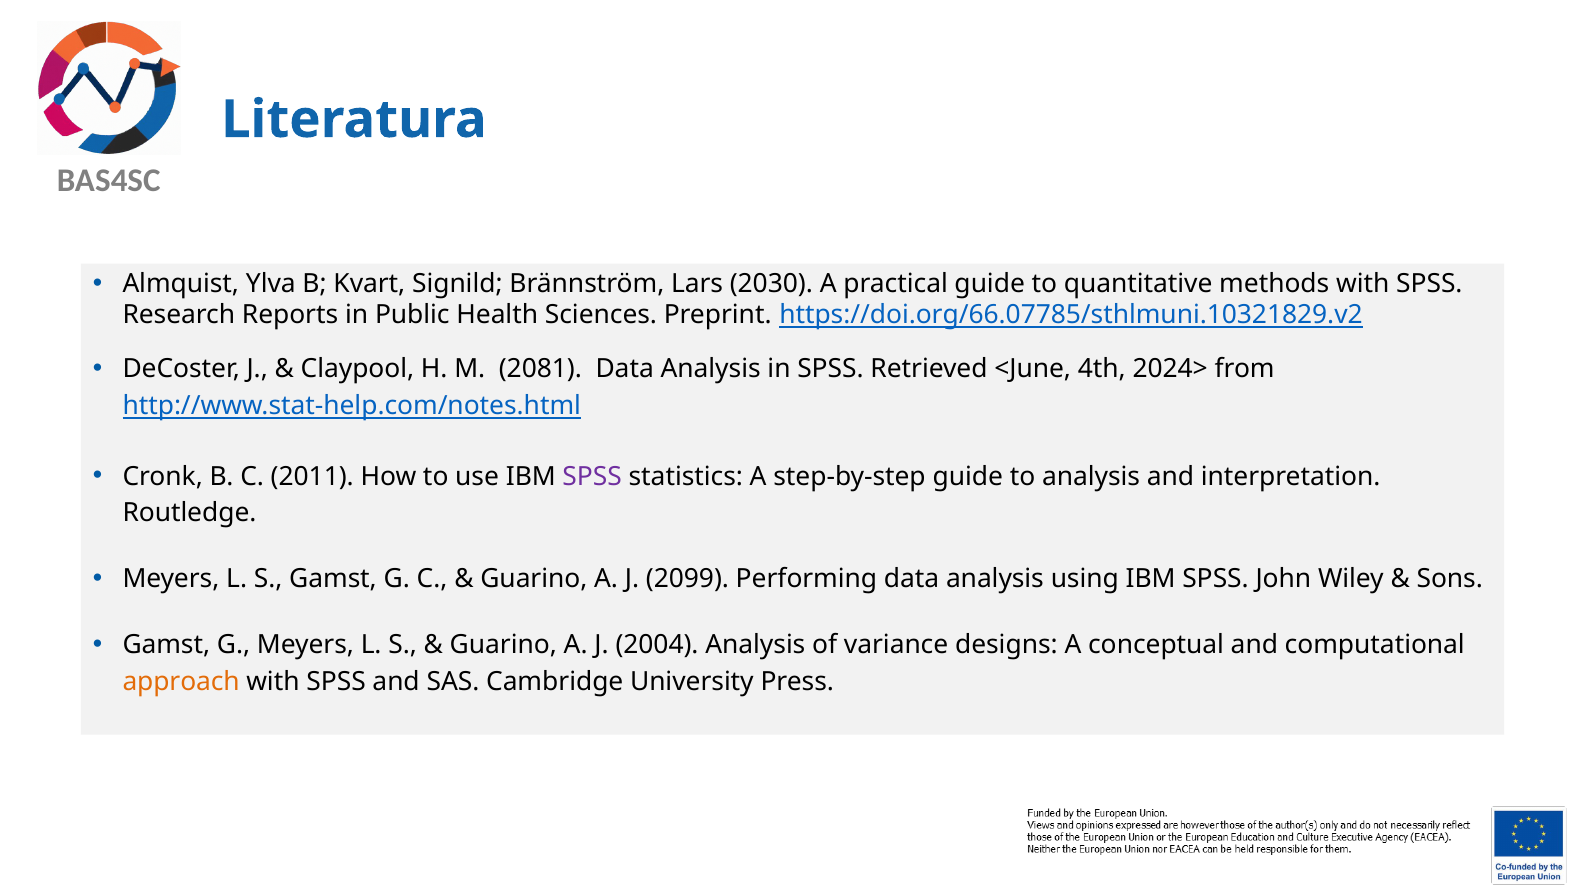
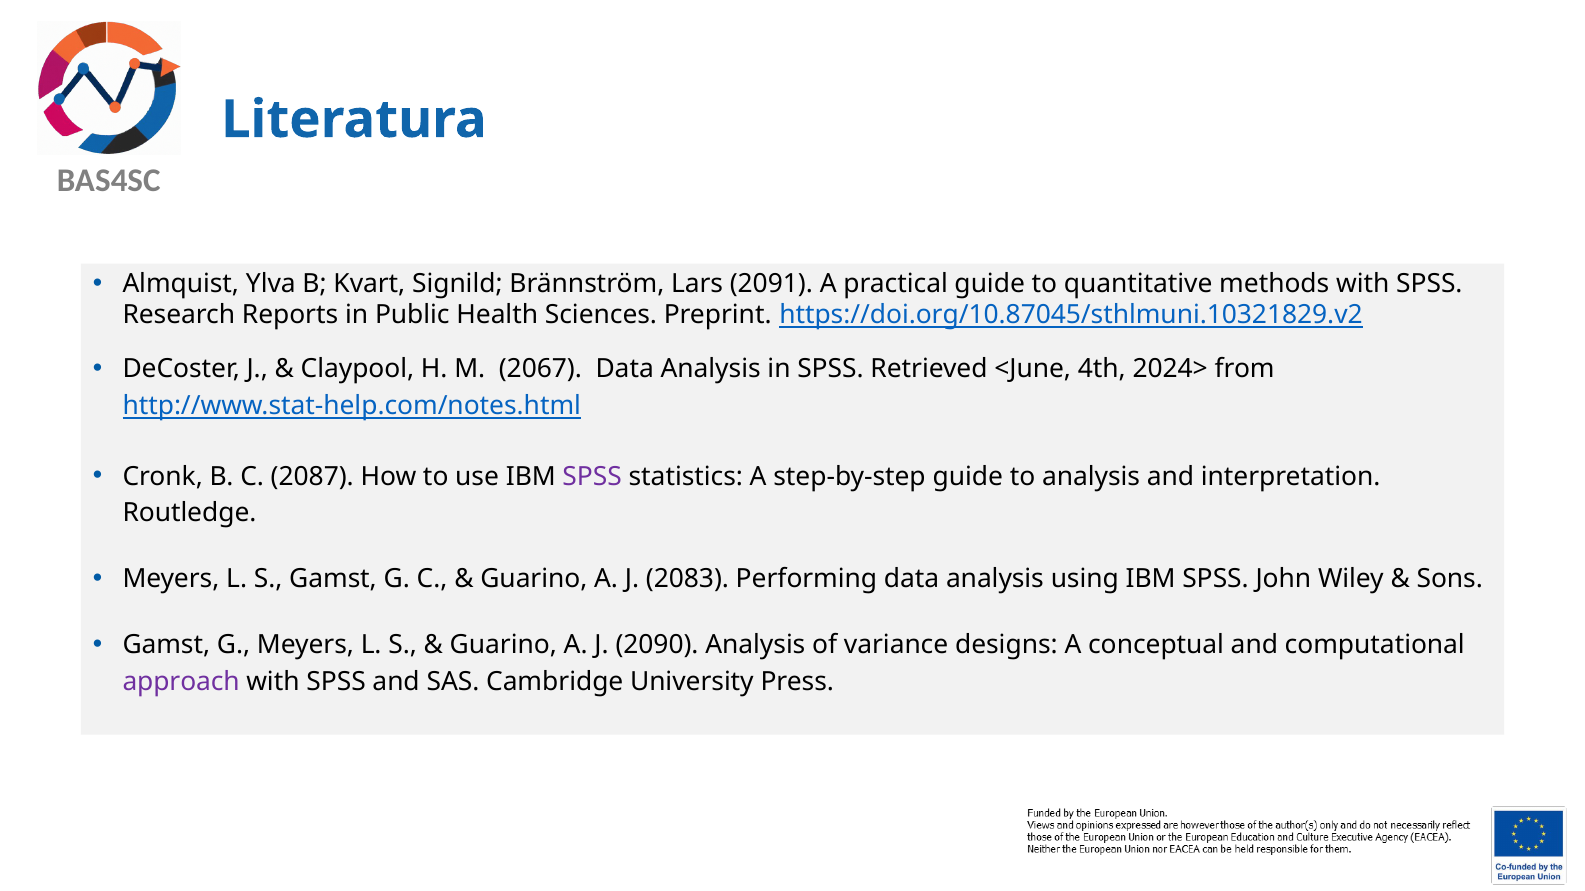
2030: 2030 -> 2091
https://doi.org/66.07785/sthlmuni.10321829.v2: https://doi.org/66.07785/sthlmuni.10321829.v2 -> https://doi.org/10.87045/sthlmuni.10321829.v2
2081: 2081 -> 2067
2011: 2011 -> 2087
2099: 2099 -> 2083
2004: 2004 -> 2090
approach colour: orange -> purple
